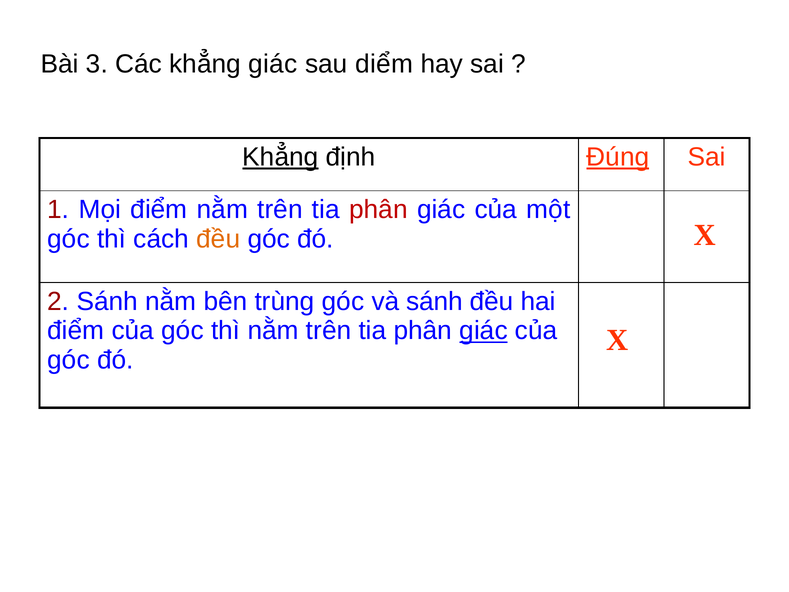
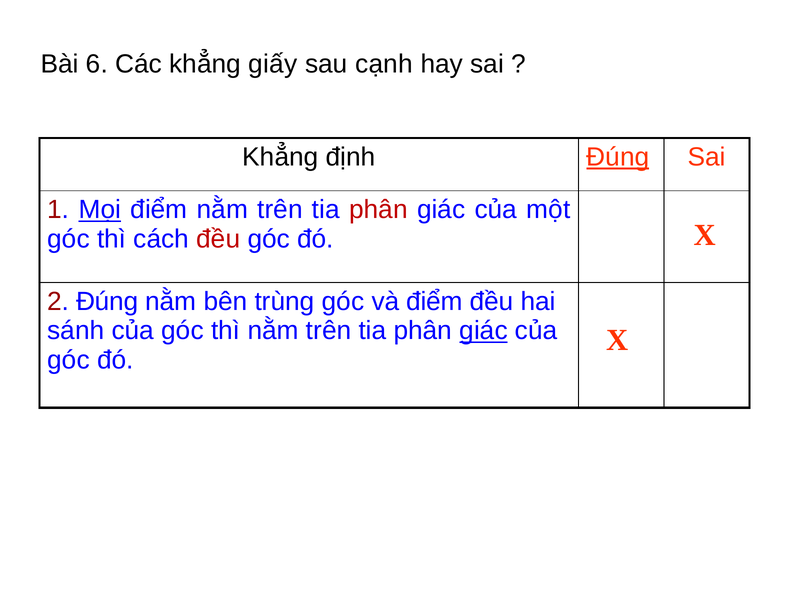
3: 3 -> 6
khẳng giác: giác -> giấy
diểm: diểm -> cạnh
Khẳng at (280, 157) underline: present -> none
Mọi underline: none -> present
đều at (218, 239) colour: orange -> red
2 Sánh: Sánh -> Đúng
và sánh: sánh -> điểm
điểm at (76, 331): điểm -> sánh
